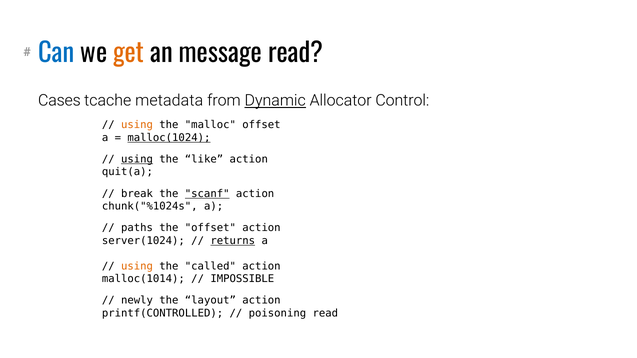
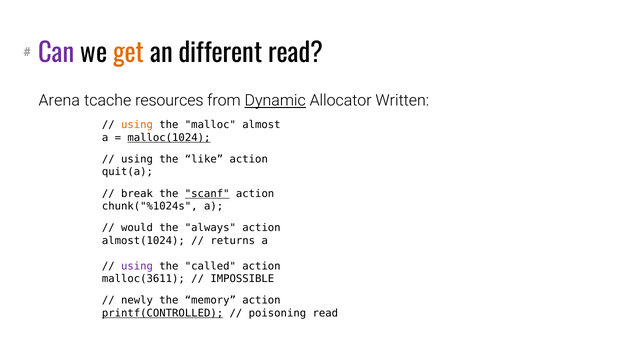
Can colour: blue -> purple
message: message -> different
Cases: Cases -> Arena
metadata: metadata -> resources
Control: Control -> Written
malloc offset: offset -> almost
using at (137, 159) underline: present -> none
paths: paths -> would
the offset: offset -> always
server(1024: server(1024 -> almost(1024
returns underline: present -> none
using at (137, 266) colour: orange -> purple
malloc(1014: malloc(1014 -> malloc(3611
layout: layout -> memory
printf(CONTROLLED underline: none -> present
